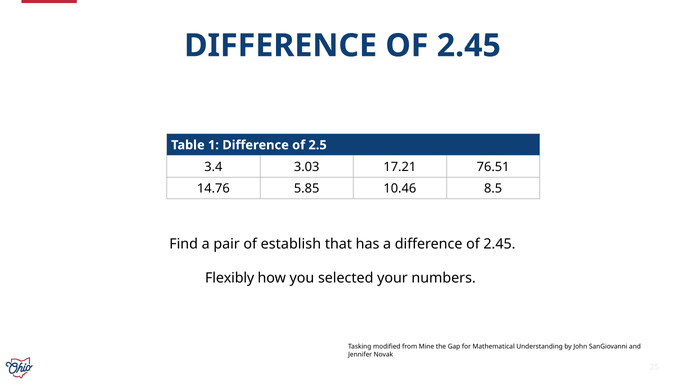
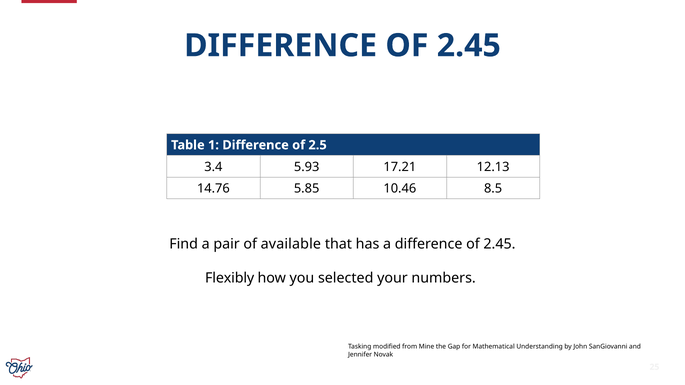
3.03: 3.03 -> 5.93
76.51: 76.51 -> 12.13
establish: establish -> available
